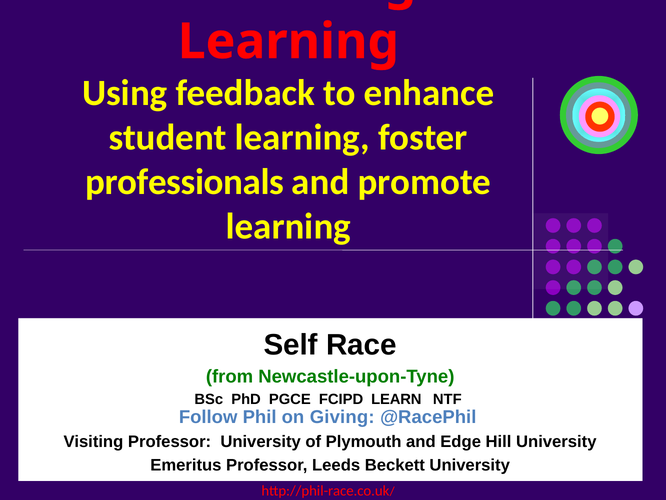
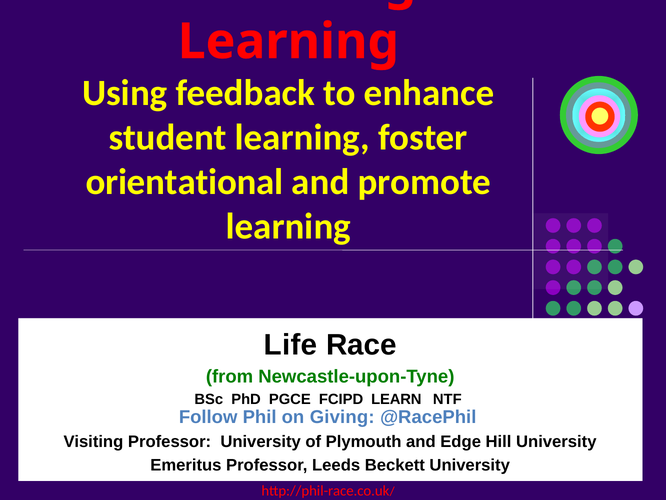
professionals: professionals -> orientational
Self: Self -> Life
